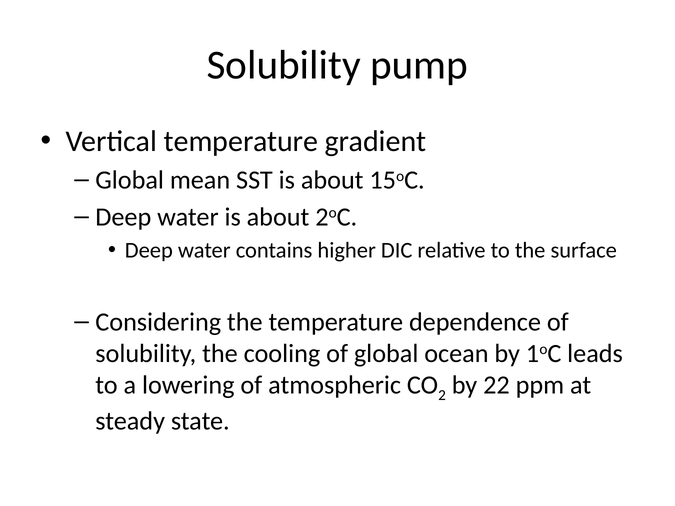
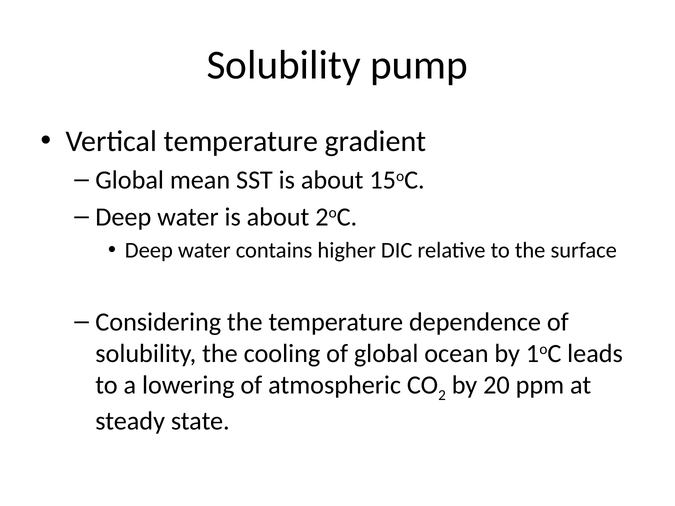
22: 22 -> 20
